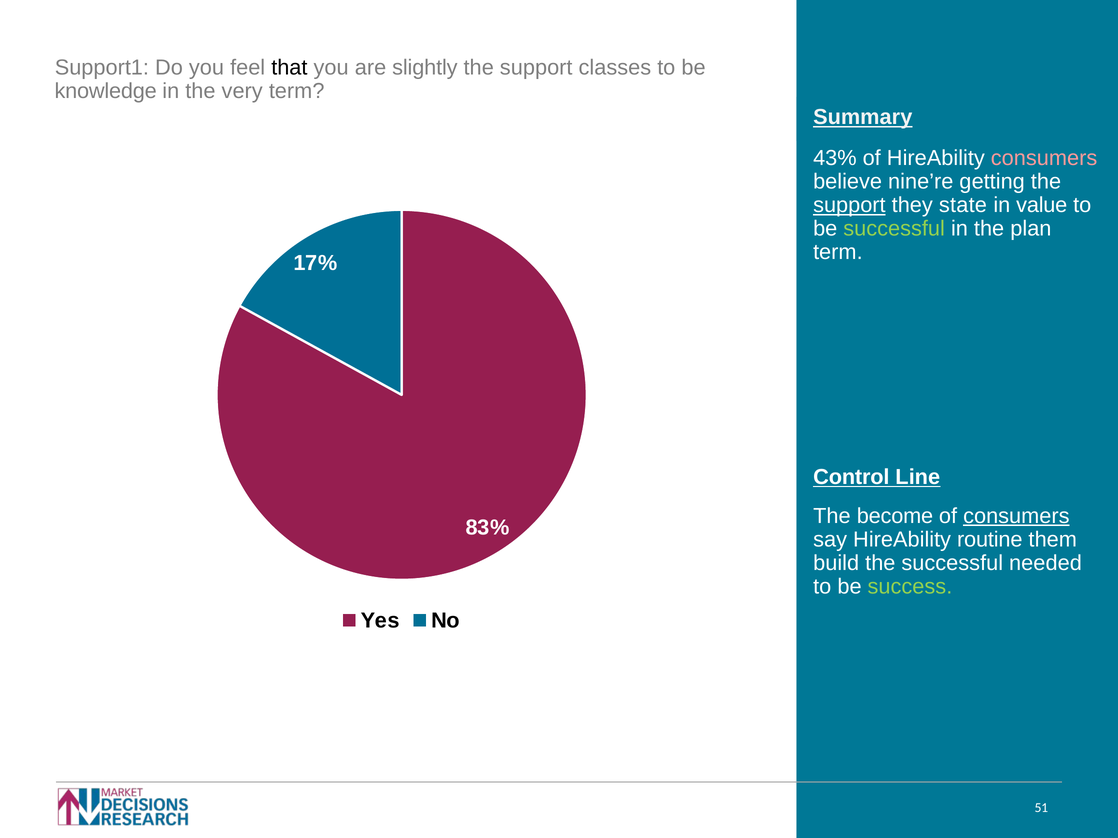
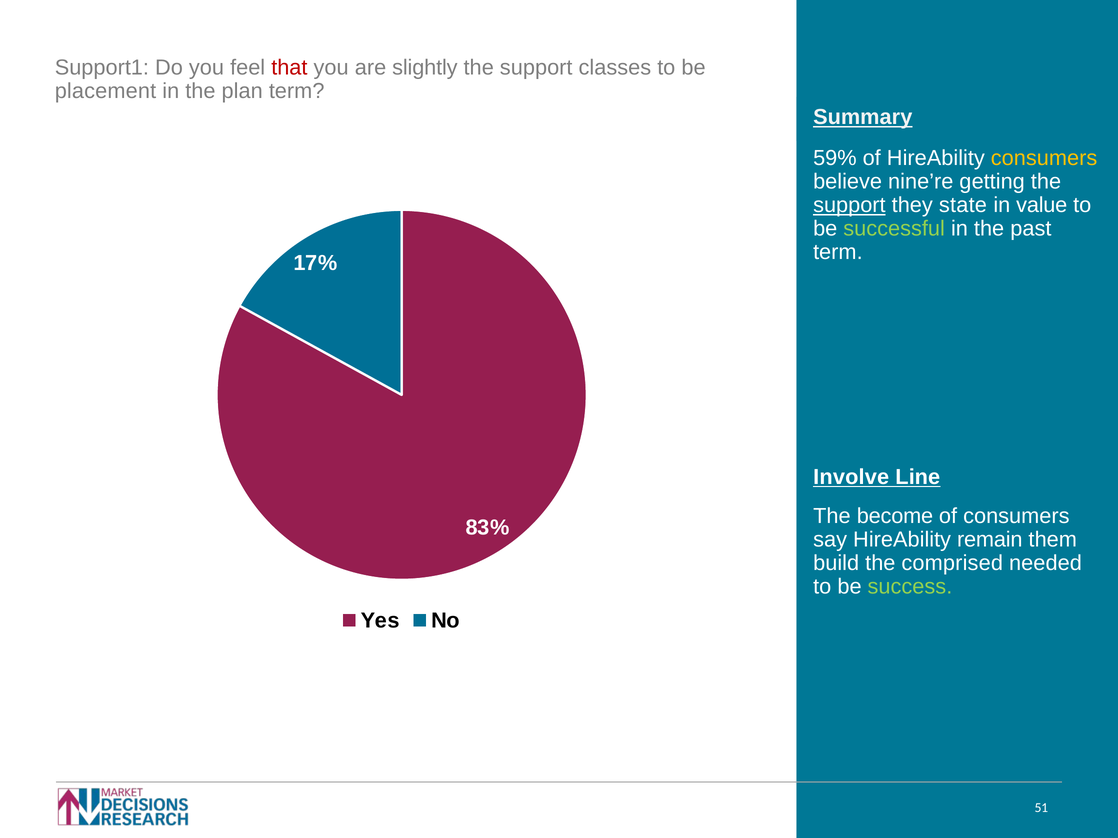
that colour: black -> red
knowledge: knowledge -> placement
very: very -> plan
43%: 43% -> 59%
consumers at (1044, 158) colour: pink -> yellow
plan: plan -> past
Control: Control -> Involve
consumers at (1016, 516) underline: present -> none
routine: routine -> remain
the successful: successful -> comprised
